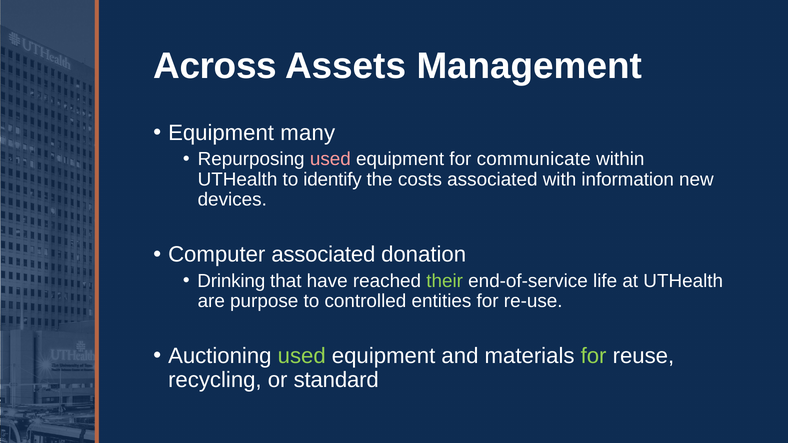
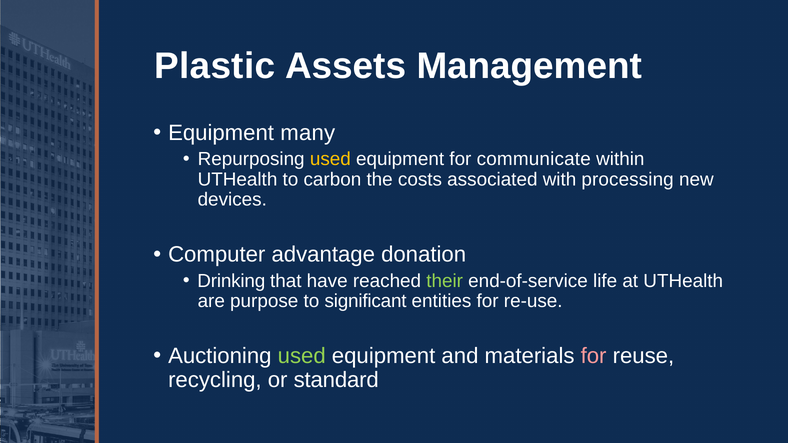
Across: Across -> Plastic
used at (330, 159) colour: pink -> yellow
identify: identify -> carbon
information: information -> processing
Computer associated: associated -> advantage
controlled: controlled -> significant
for at (594, 356) colour: light green -> pink
